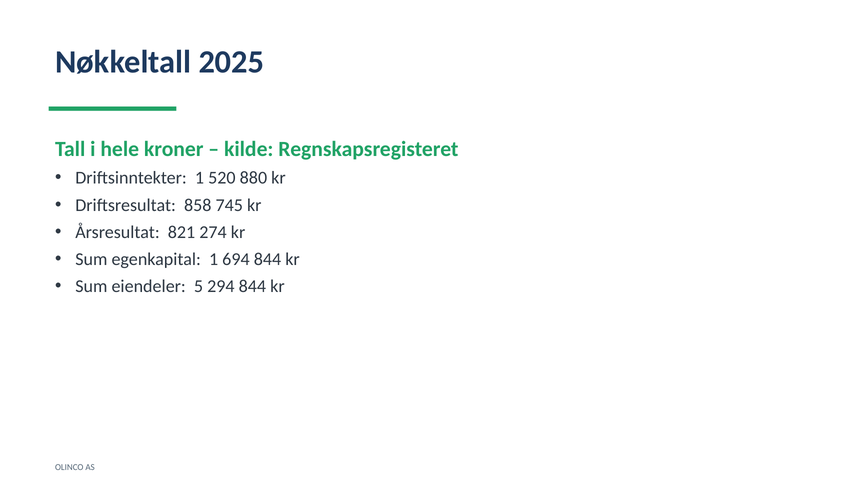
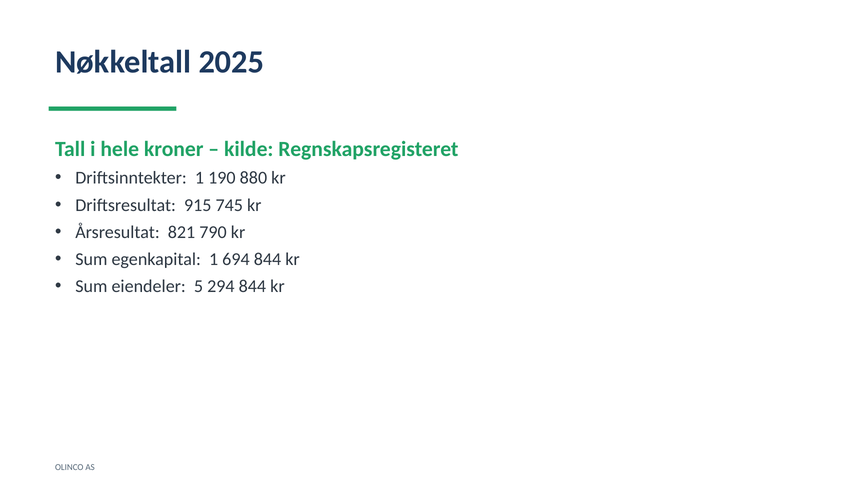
520: 520 -> 190
858: 858 -> 915
274: 274 -> 790
